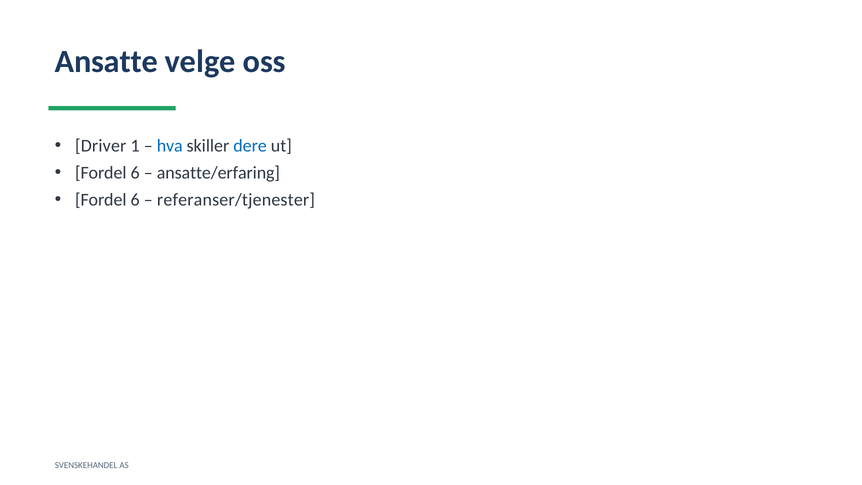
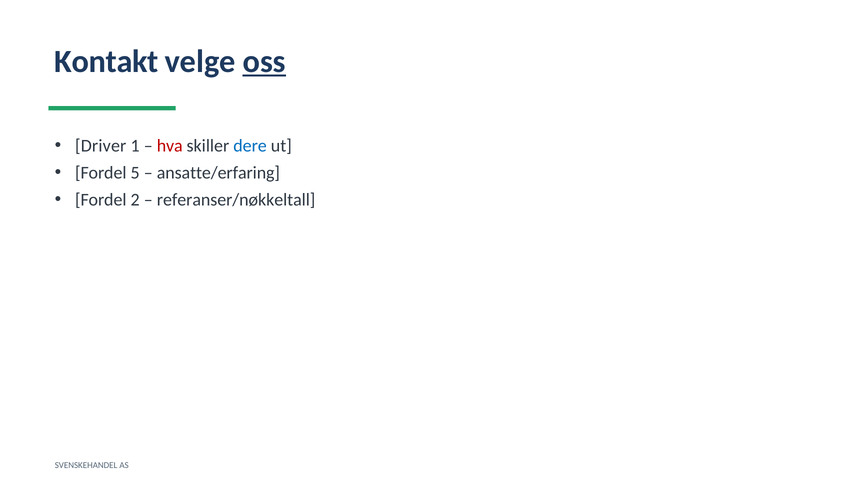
Ansatte: Ansatte -> Kontakt
oss underline: none -> present
hva colour: blue -> red
6 at (135, 173): 6 -> 5
6 at (135, 200): 6 -> 2
referanser/tjenester: referanser/tjenester -> referanser/nøkkeltall
